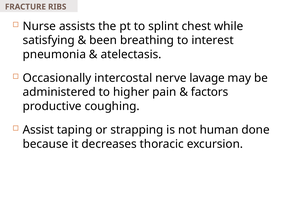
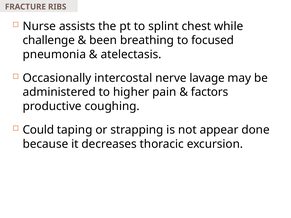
satisfying: satisfying -> challenge
interest: interest -> focused
Assist: Assist -> Could
human: human -> appear
